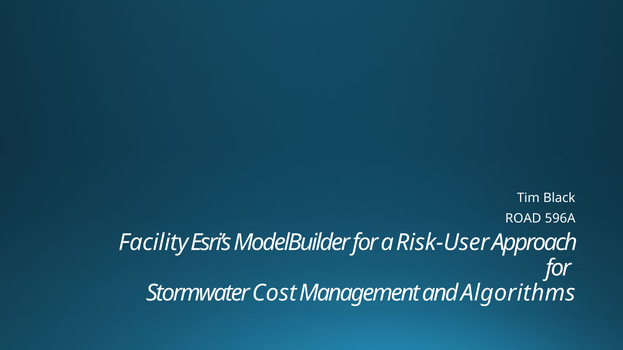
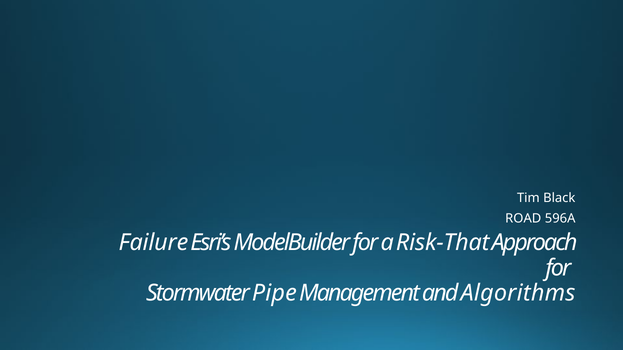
Facility: Facility -> Failure
Risk-User: Risk-User -> Risk-That
Cost: Cost -> Pipe
